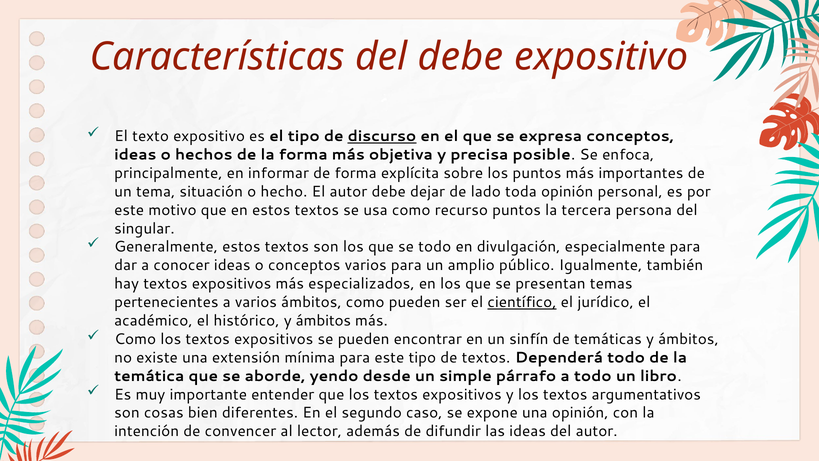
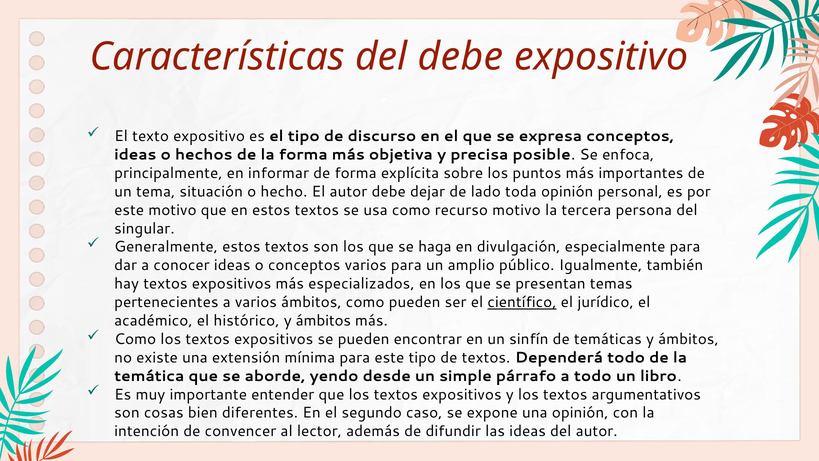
discurso underline: present -> none
recurso puntos: puntos -> motivo
se todo: todo -> haga
